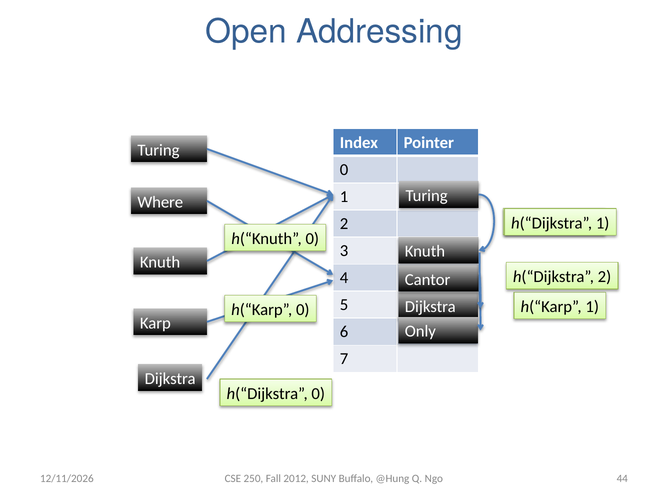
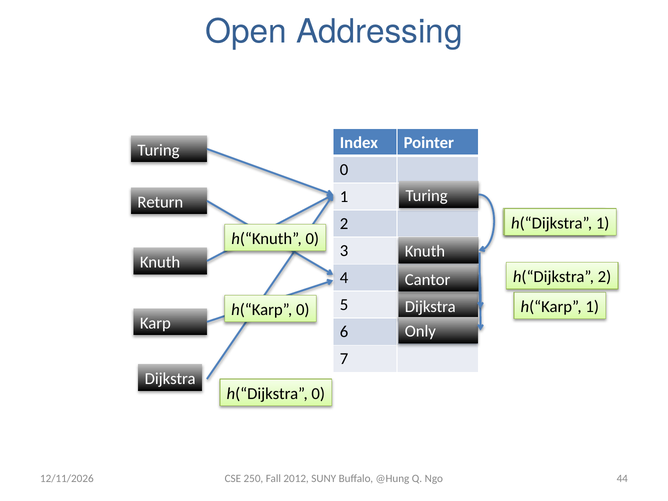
Where: Where -> Return
